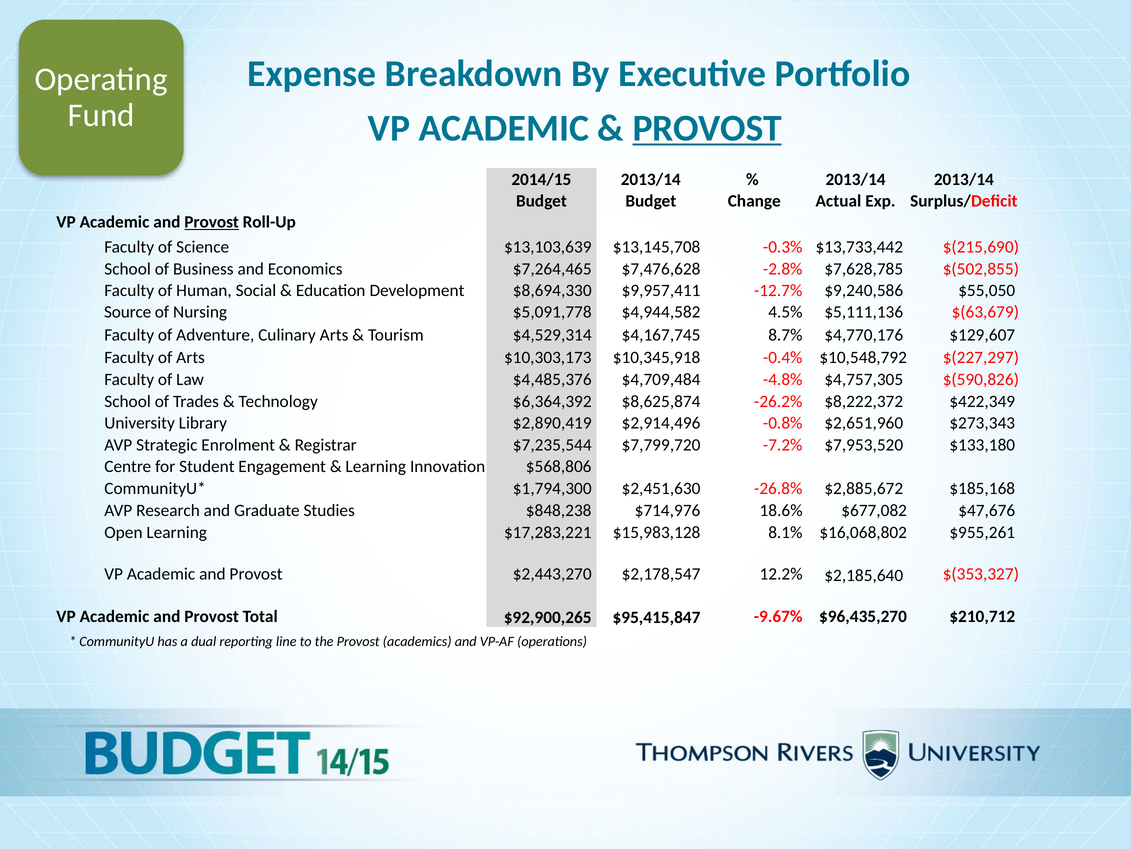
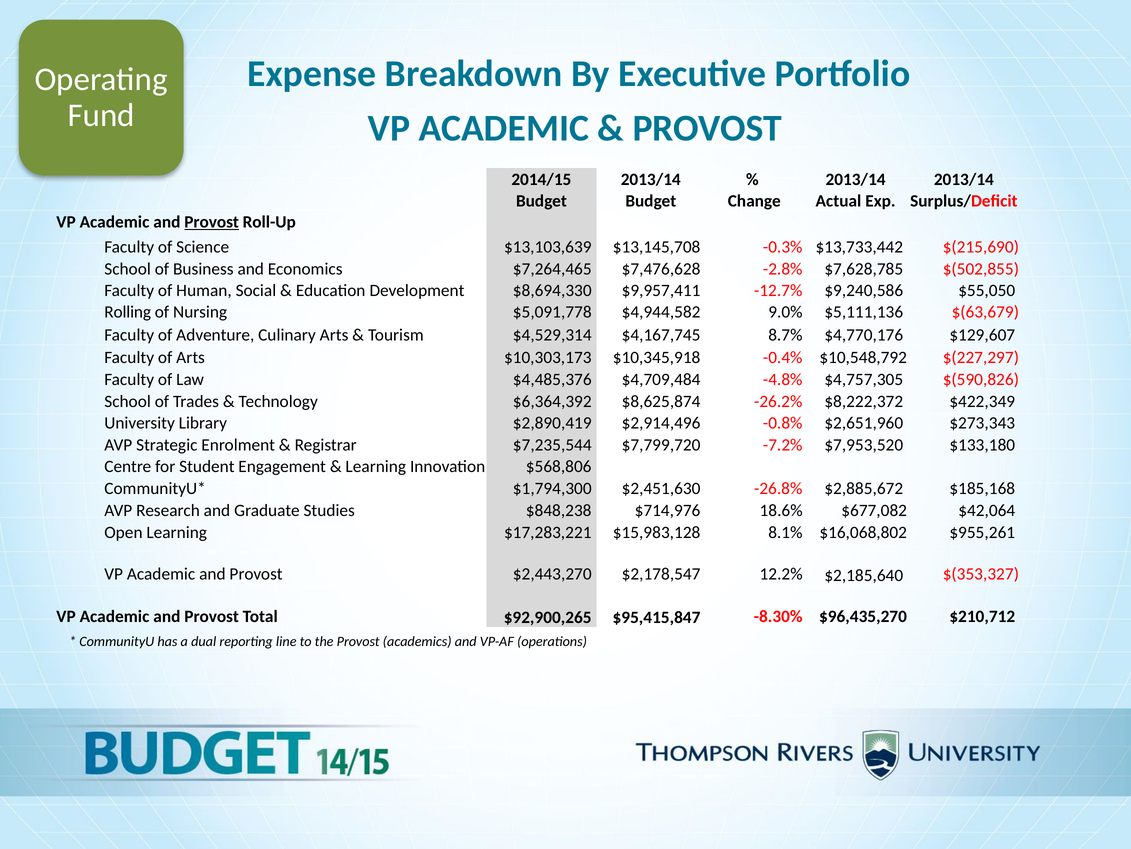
PROVOST at (707, 128) underline: present -> none
Source: Source -> Rolling
4.5%: 4.5% -> 9.0%
$47,676: $47,676 -> $42,064
-9.67%: -9.67% -> -8.30%
